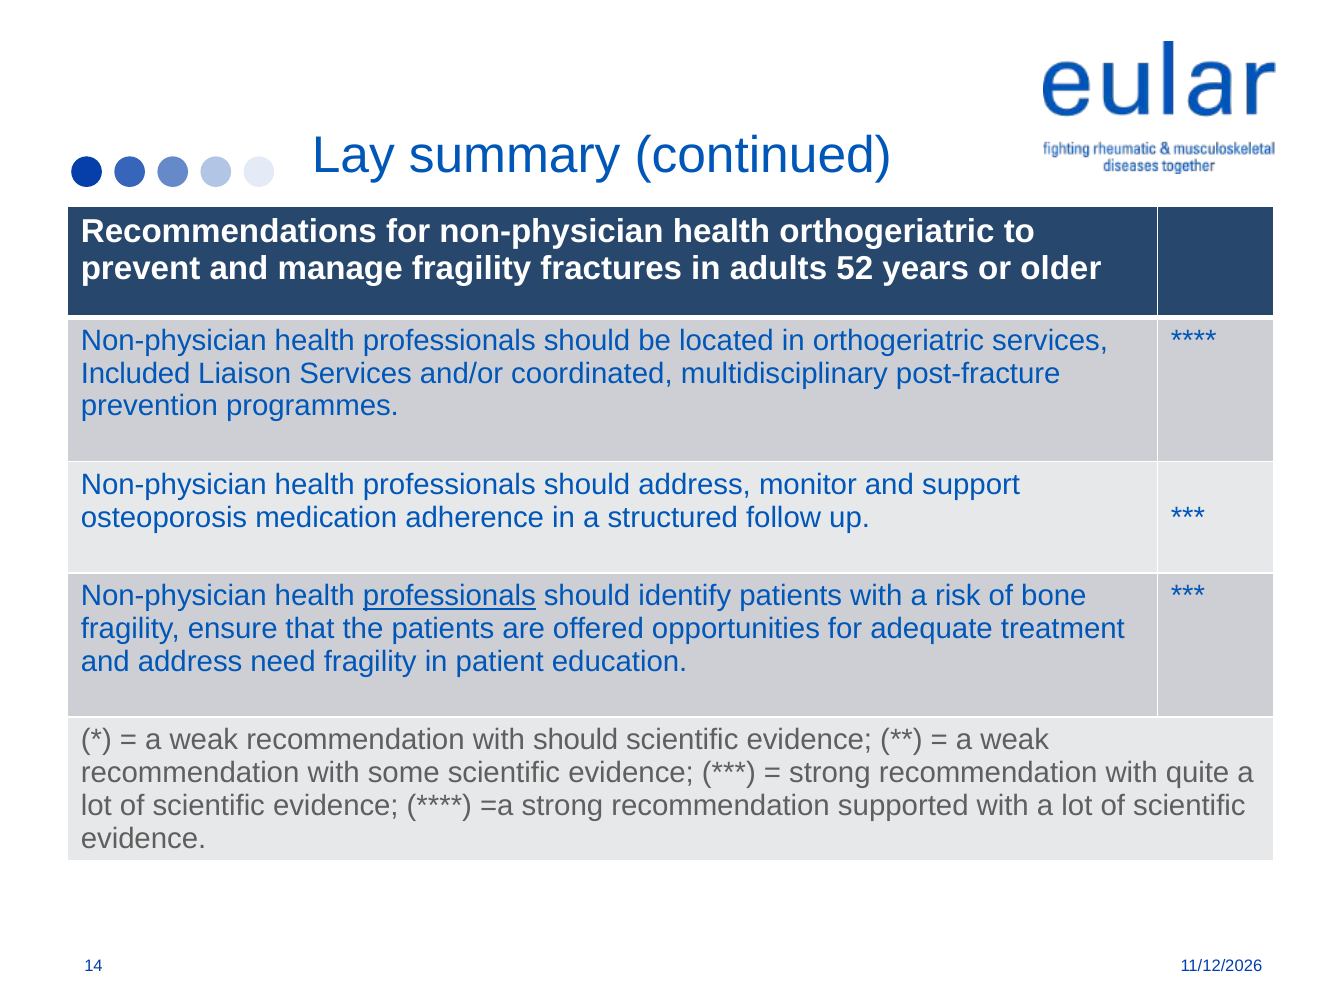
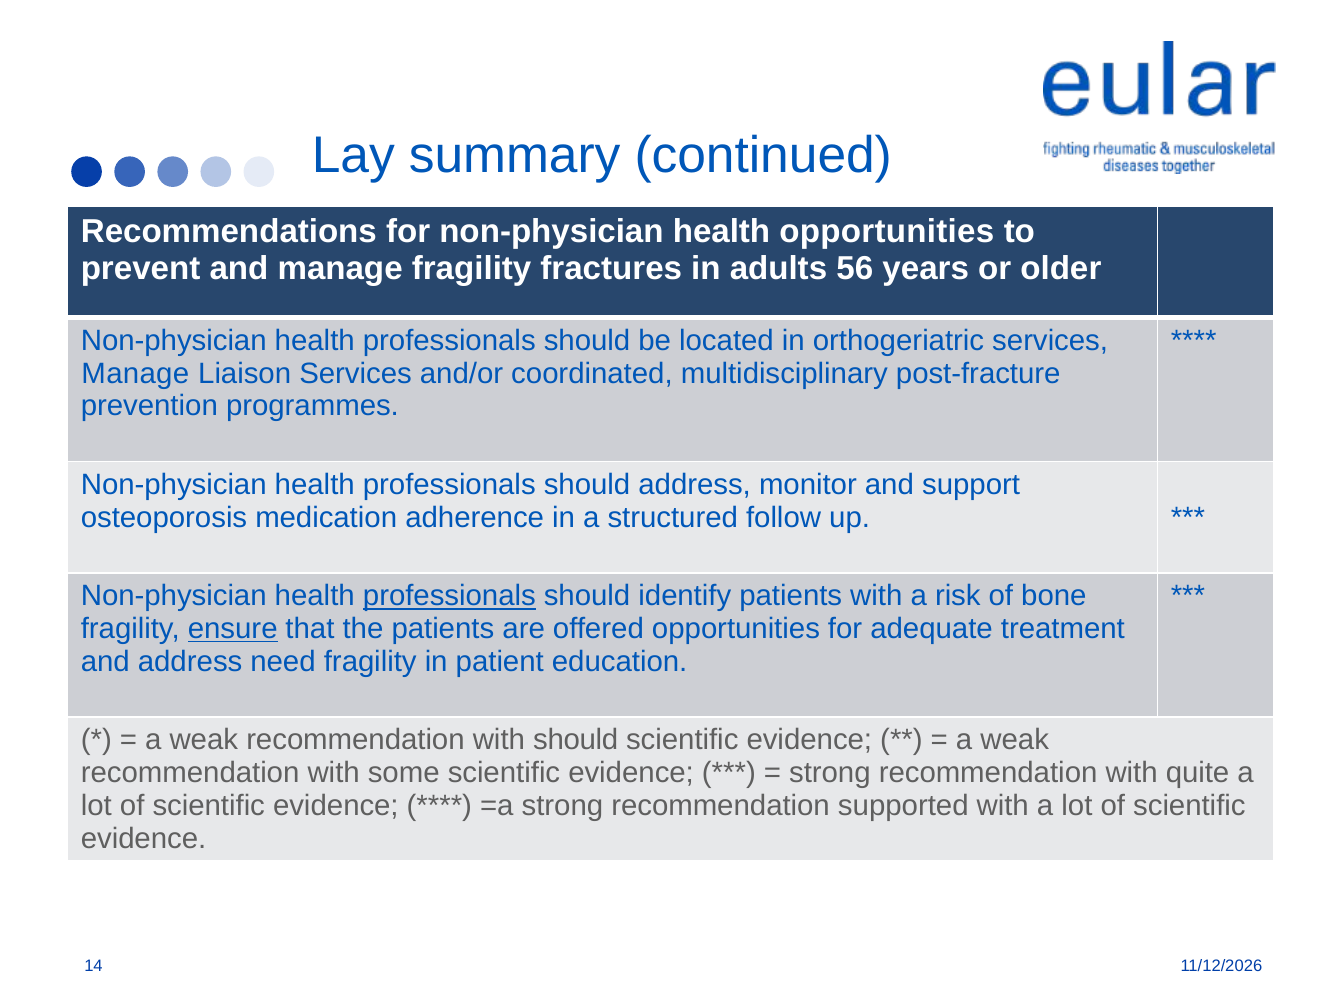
health orthogeriatric: orthogeriatric -> opportunities
52: 52 -> 56
Included at (136, 374): Included -> Manage
ensure underline: none -> present
